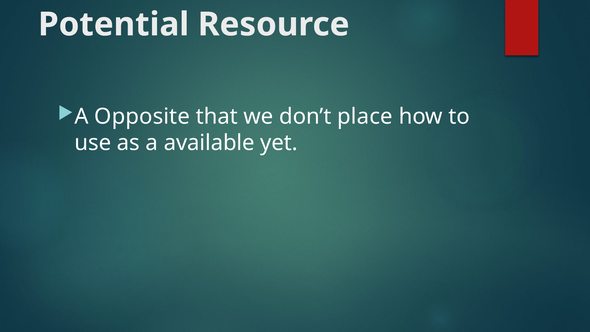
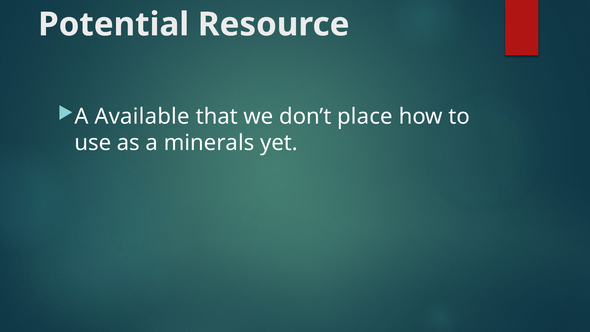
Opposite: Opposite -> Available
available: available -> minerals
